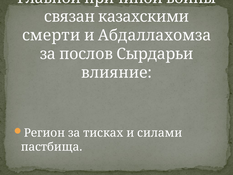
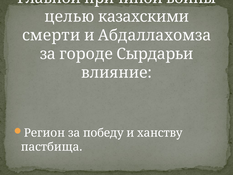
связан: связан -> целью
послов: послов -> городе
тисках: тисках -> победу
силами: силами -> ханству
